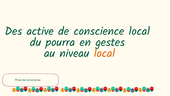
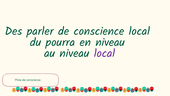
active: active -> parler
en gestes: gestes -> niveau
local at (105, 53) colour: orange -> purple
